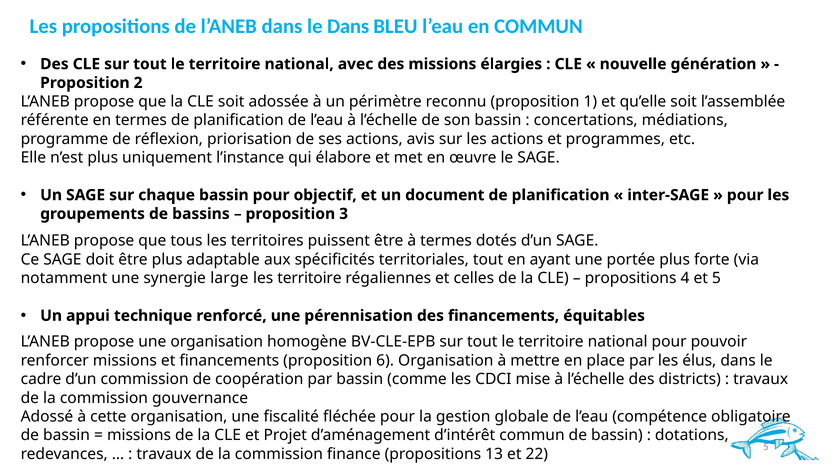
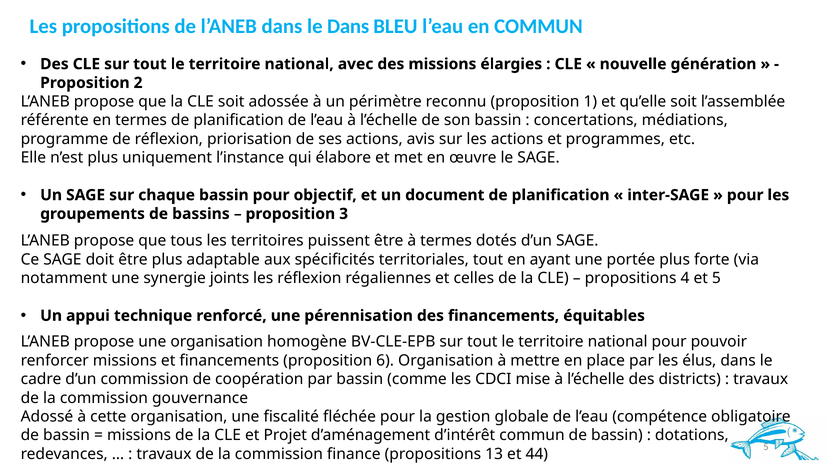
large: large -> joints
les territoire: territoire -> réflexion
22: 22 -> 44
